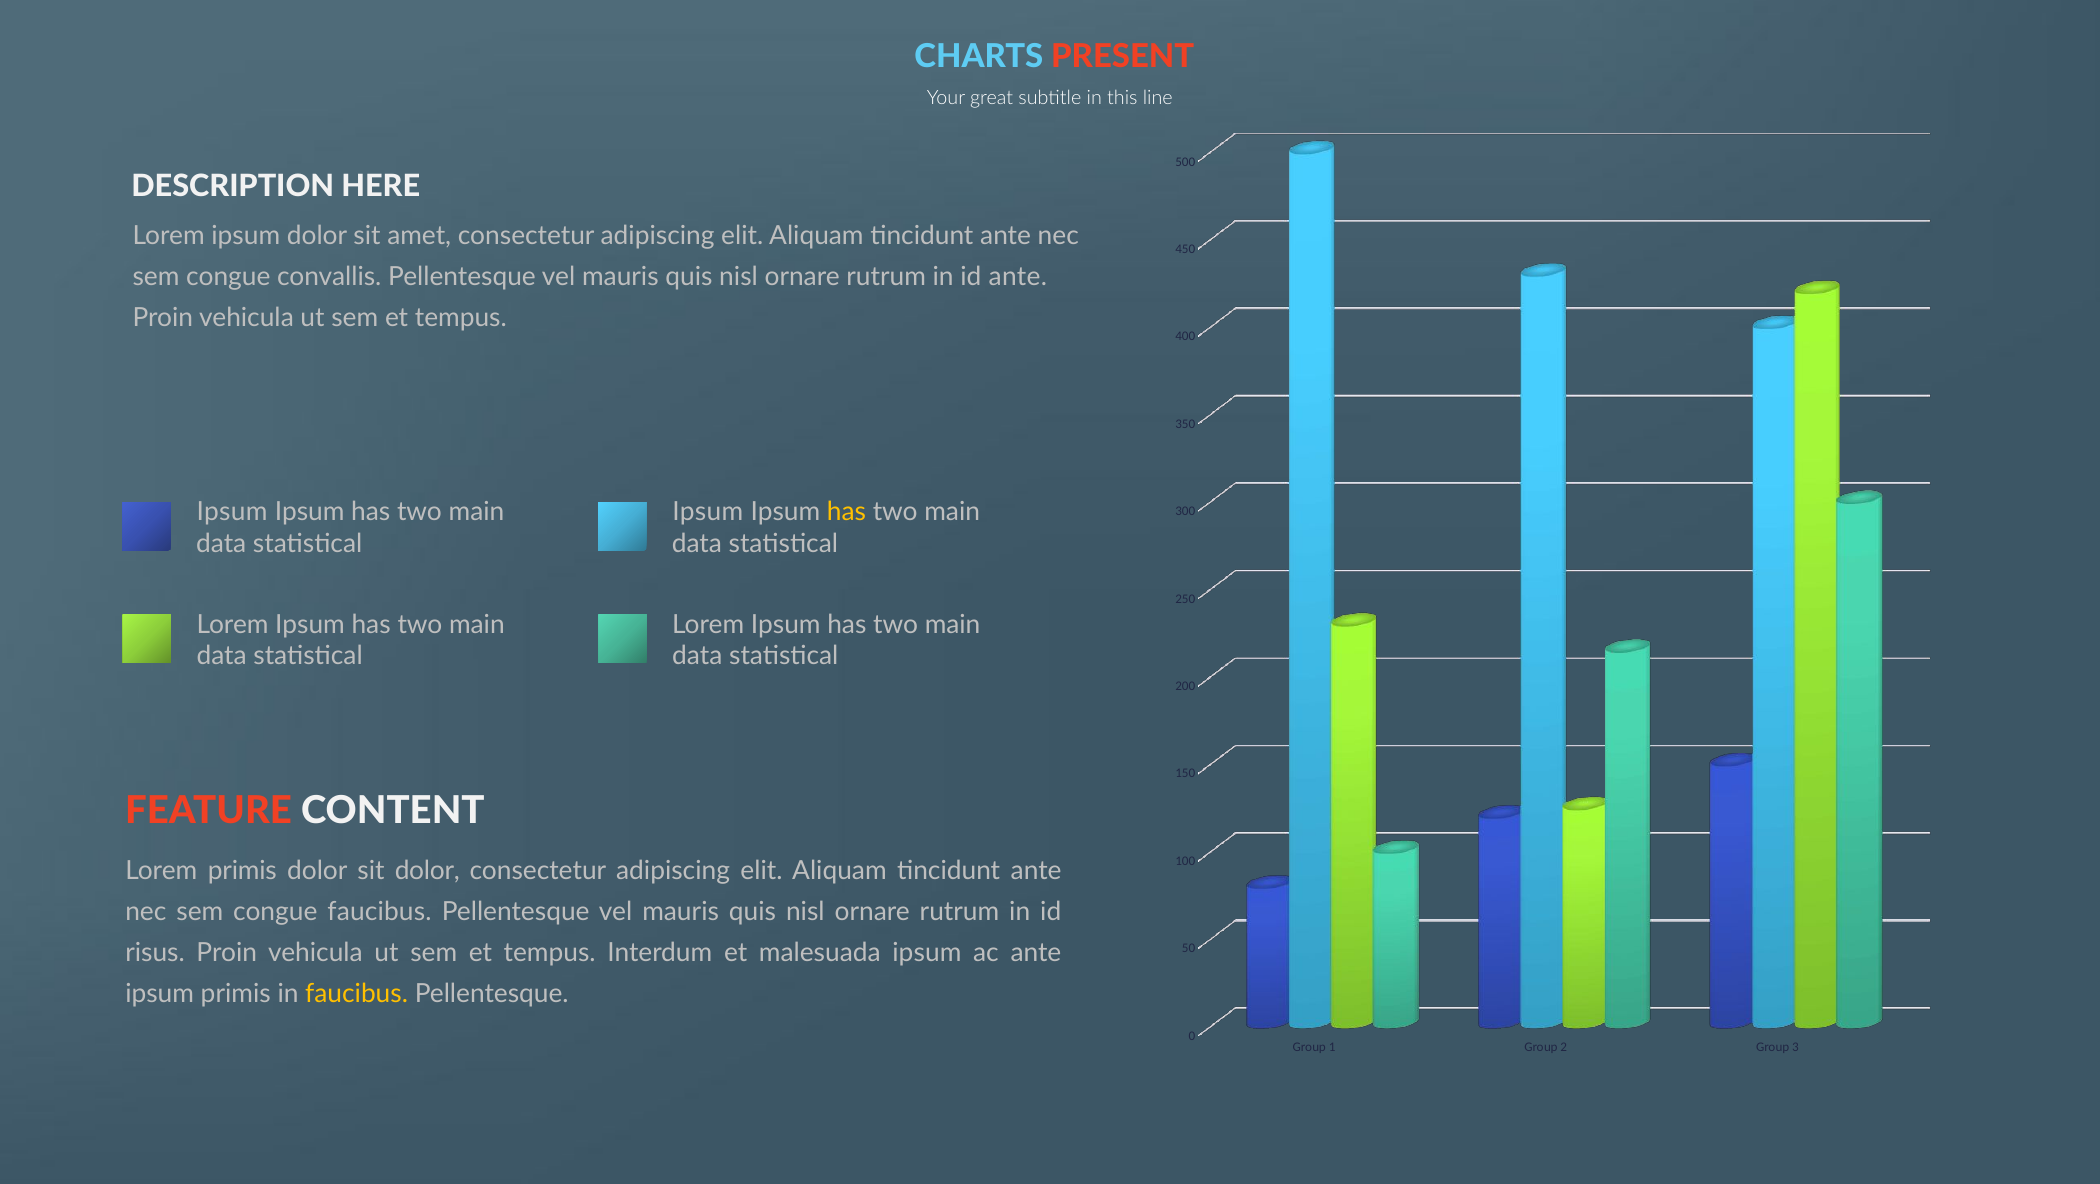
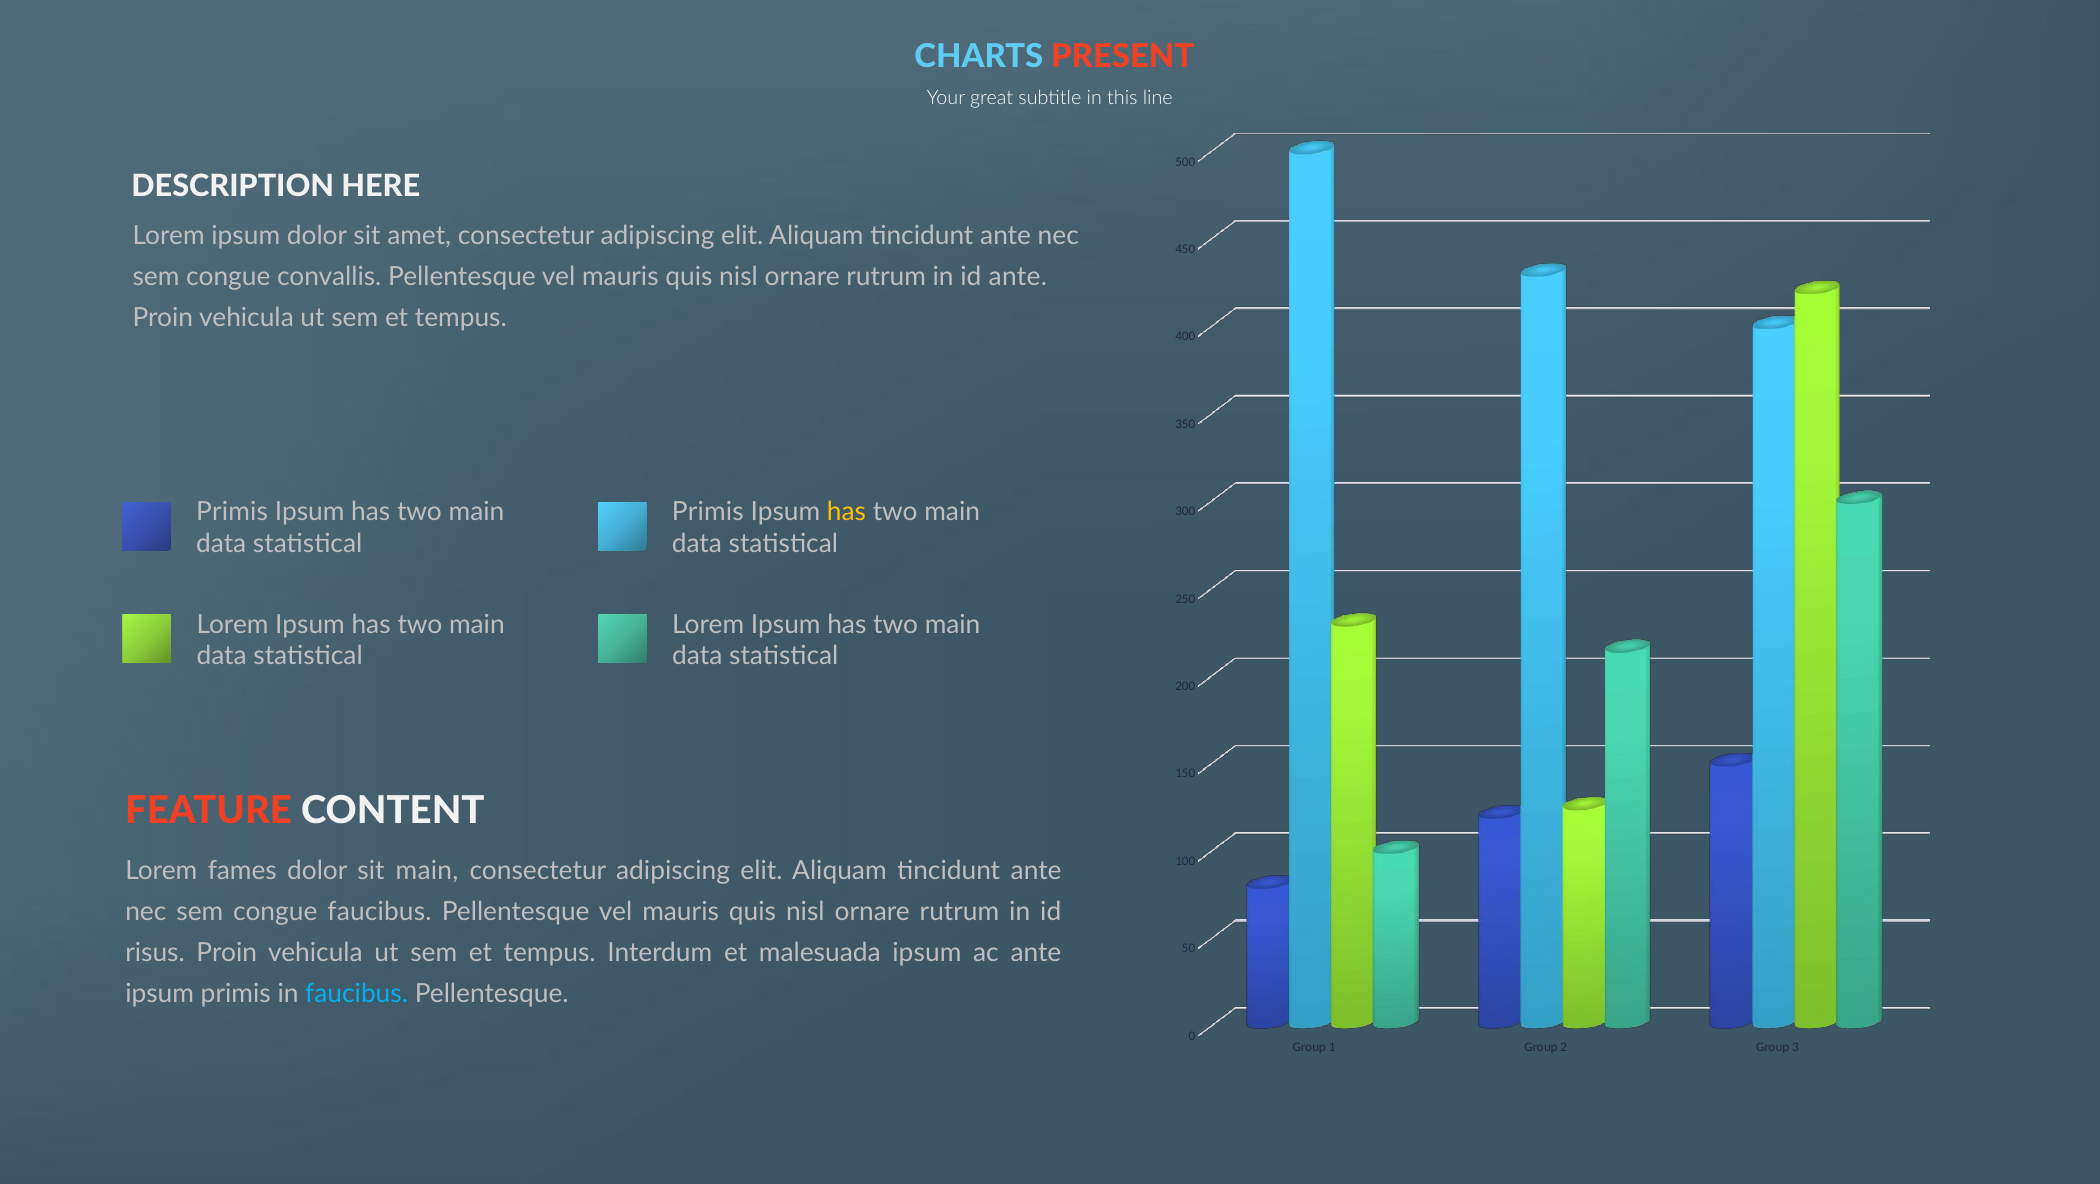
Ipsum at (232, 512): Ipsum -> Primis
Ipsum at (708, 512): Ipsum -> Primis
Lorem primis: primis -> fames
sit dolor: dolor -> main
faucibus at (357, 994) colour: yellow -> light blue
